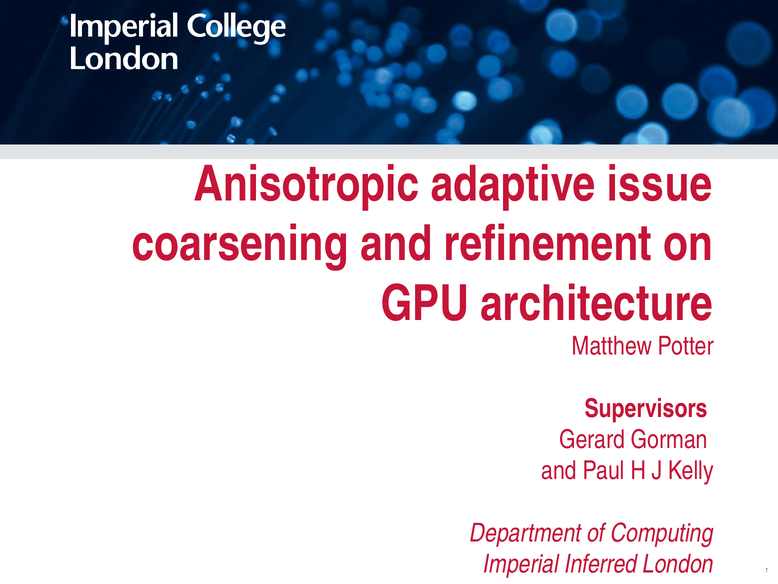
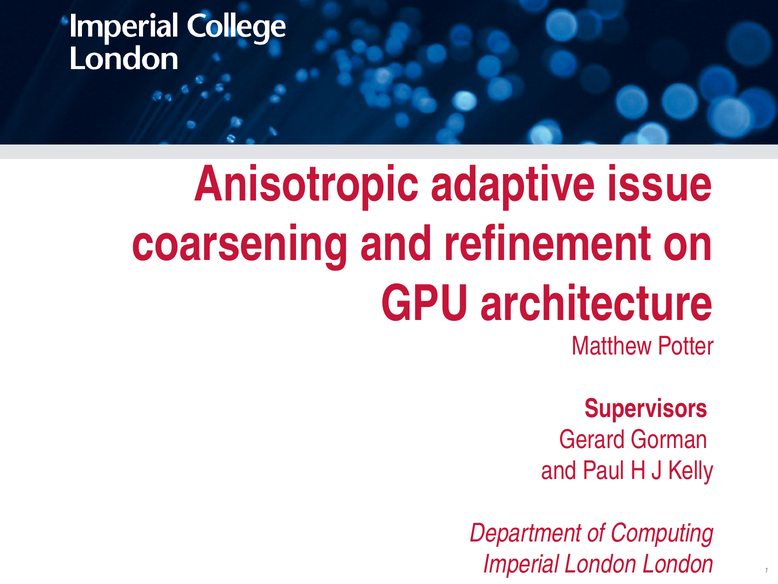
Imperial Inferred: Inferred -> London
